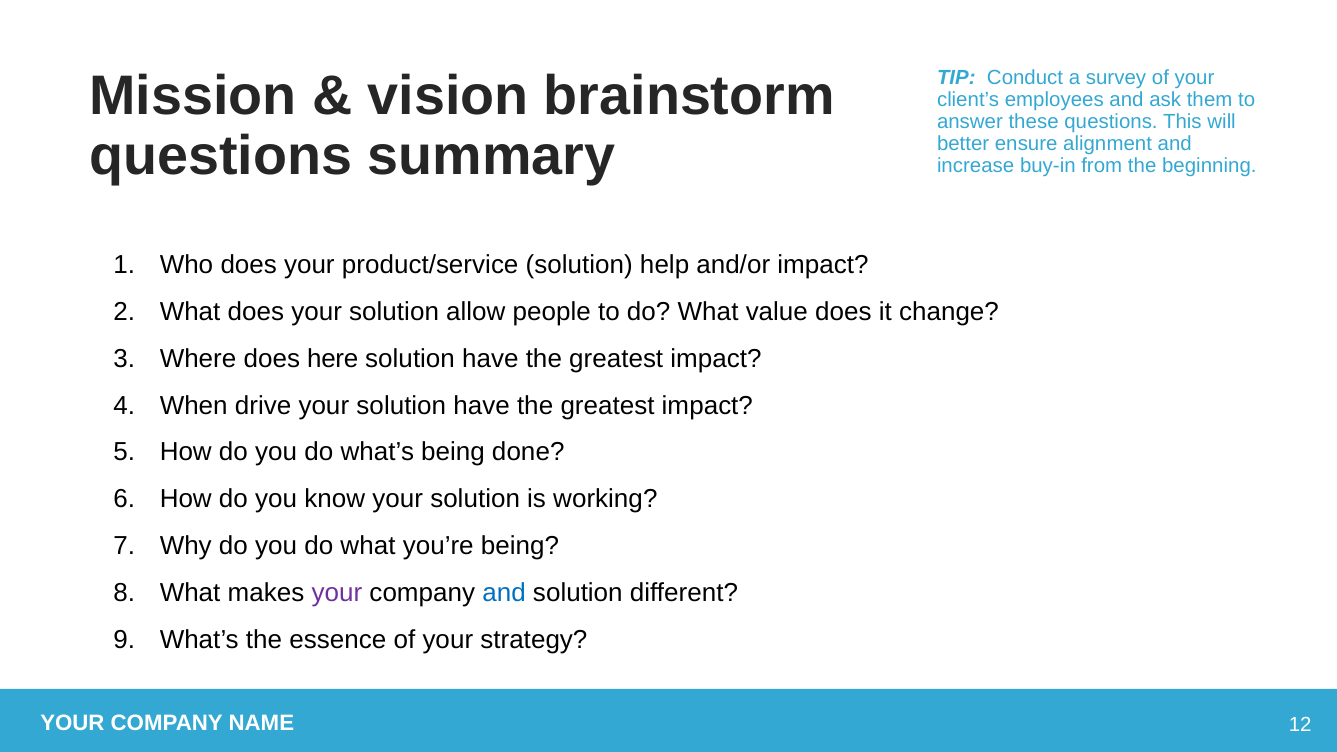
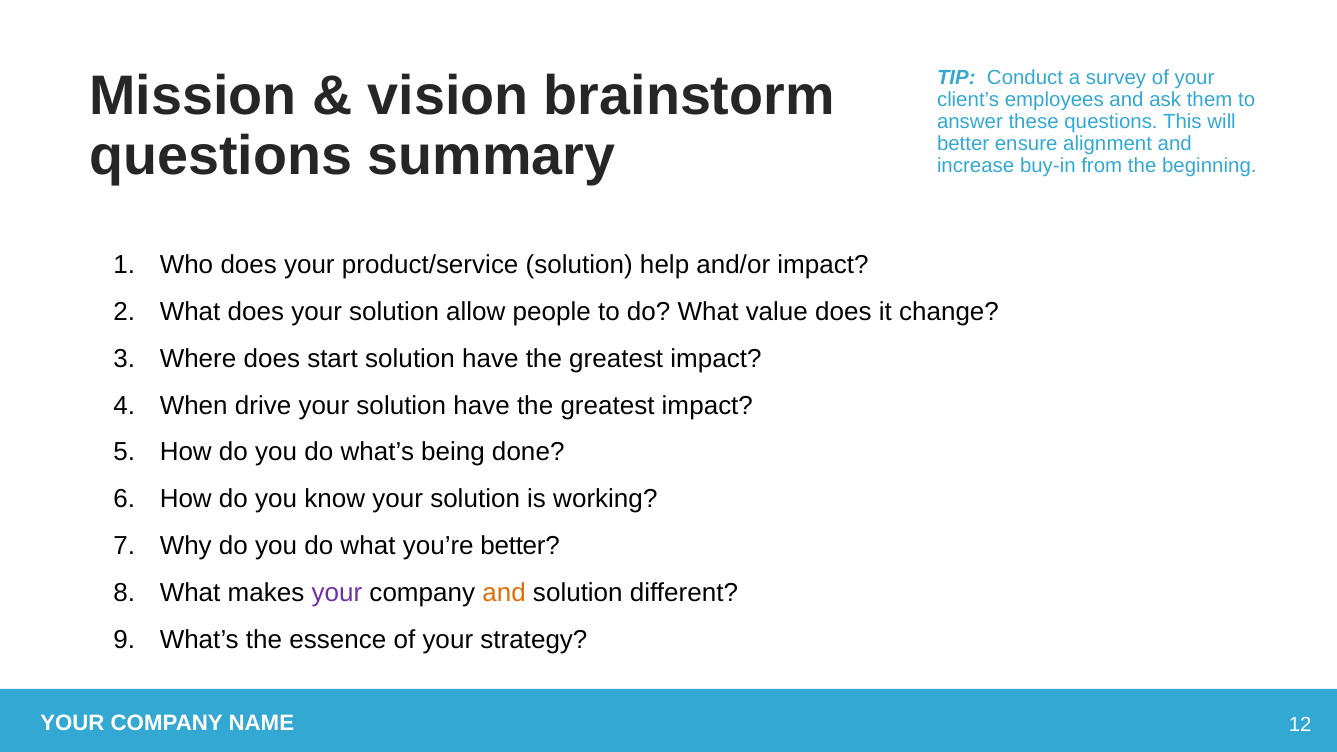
here: here -> start
you’re being: being -> better
and at (504, 593) colour: blue -> orange
